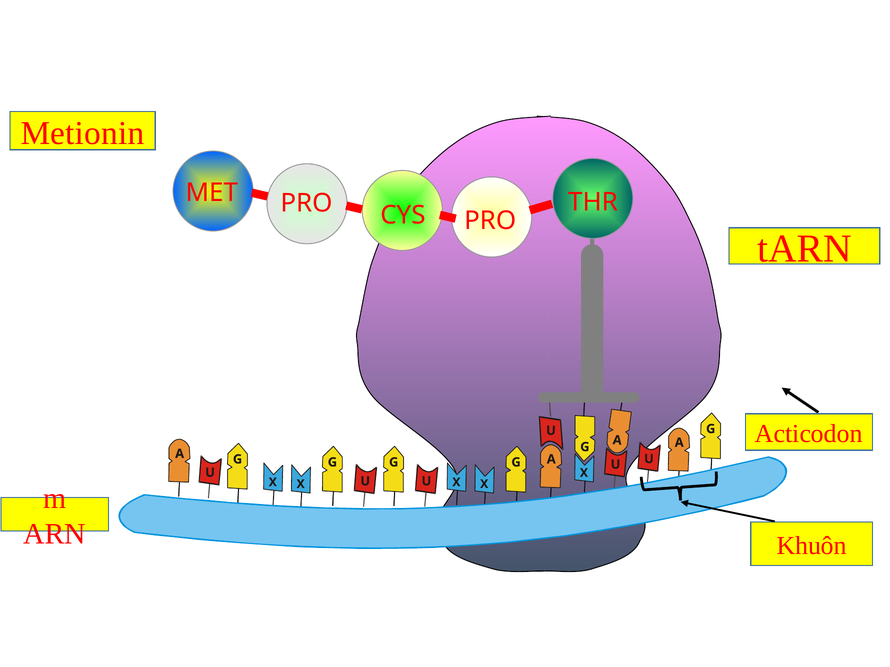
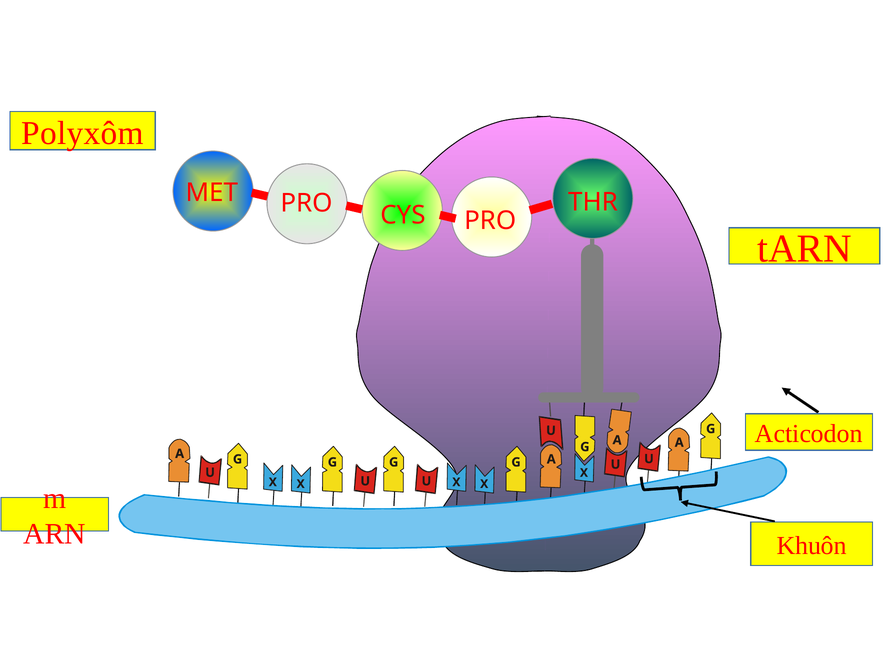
Metionin: Metionin -> Polyxôm
